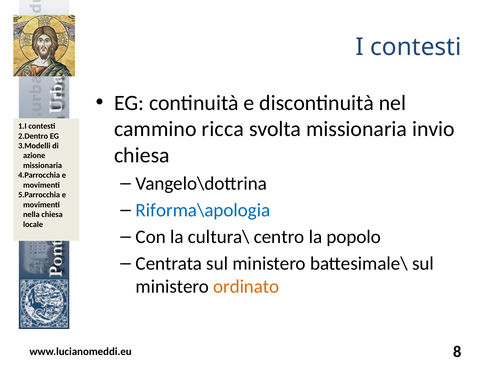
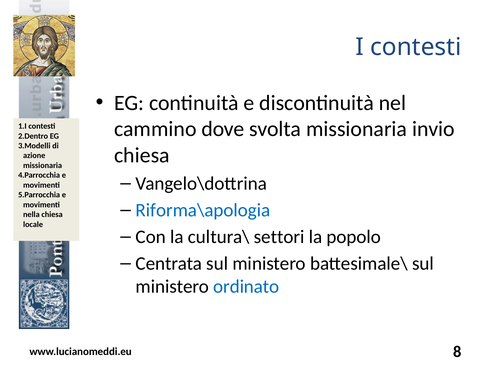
ricca: ricca -> dove
centro: centro -> settori
ordinato colour: orange -> blue
